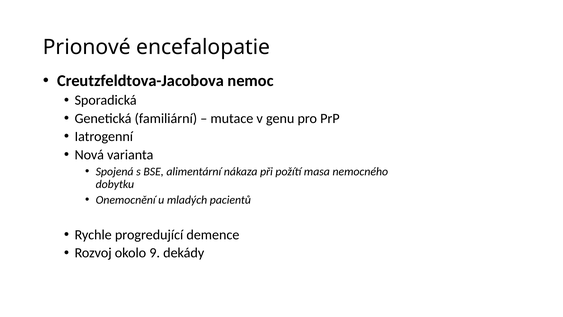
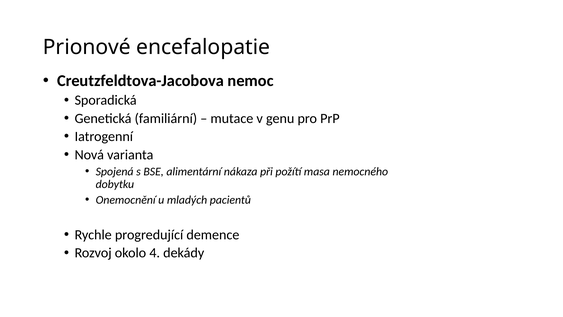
9: 9 -> 4
